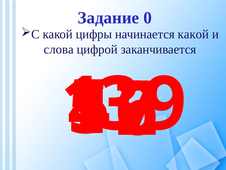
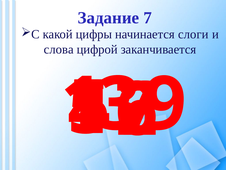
Задание 0: 0 -> 7
начинается какой: какой -> слоги
